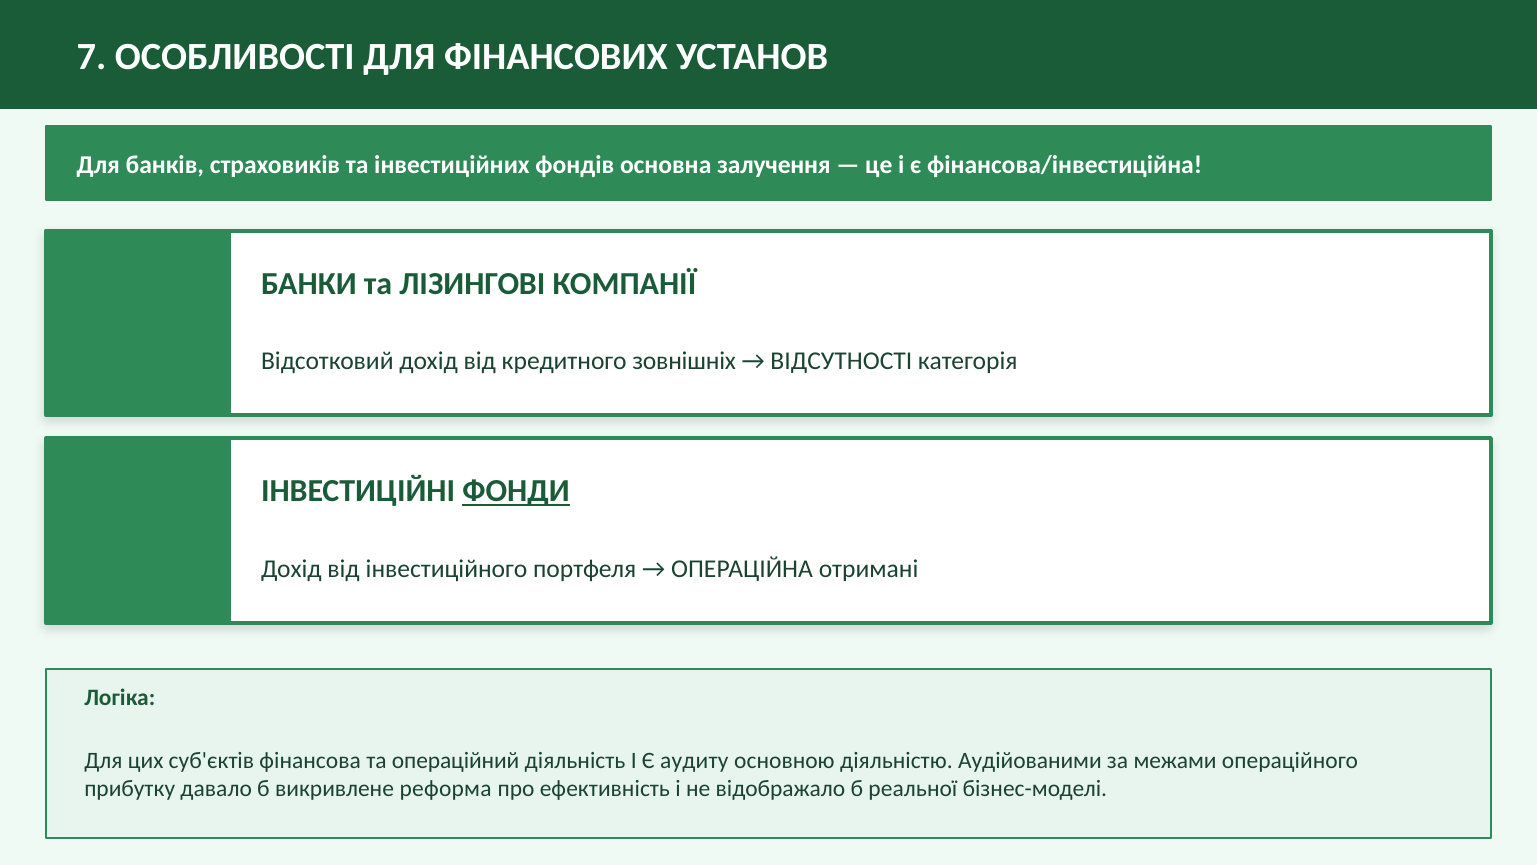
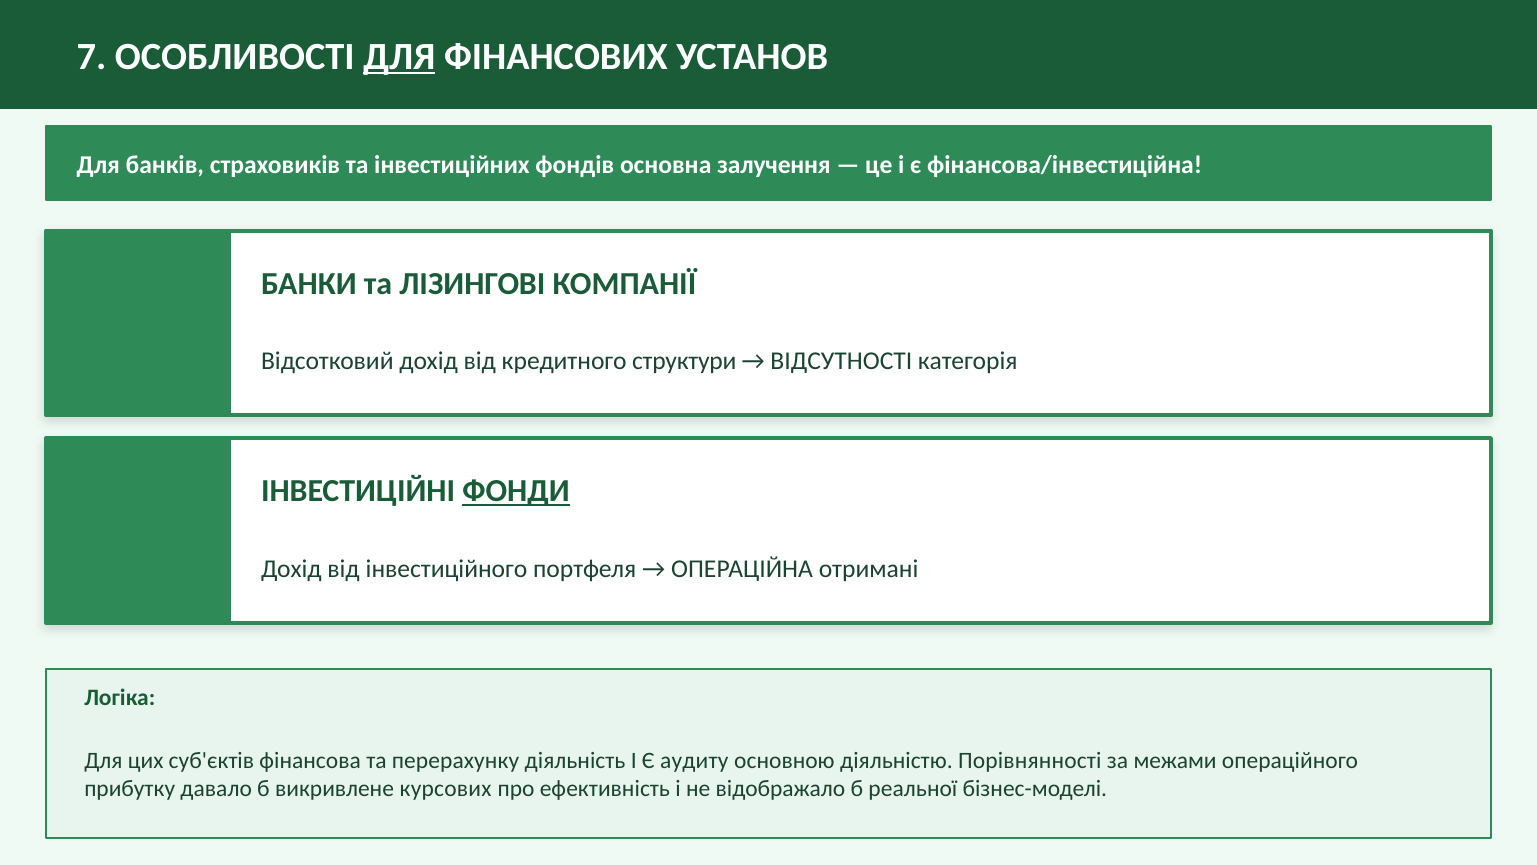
ДЛЯ at (399, 56) underline: none -> present
зовнішніх: зовнішніх -> структури
операційний: операційний -> перерахунку
Аудійованими: Аудійованими -> Порівнянності
реформа: реформа -> курсових
